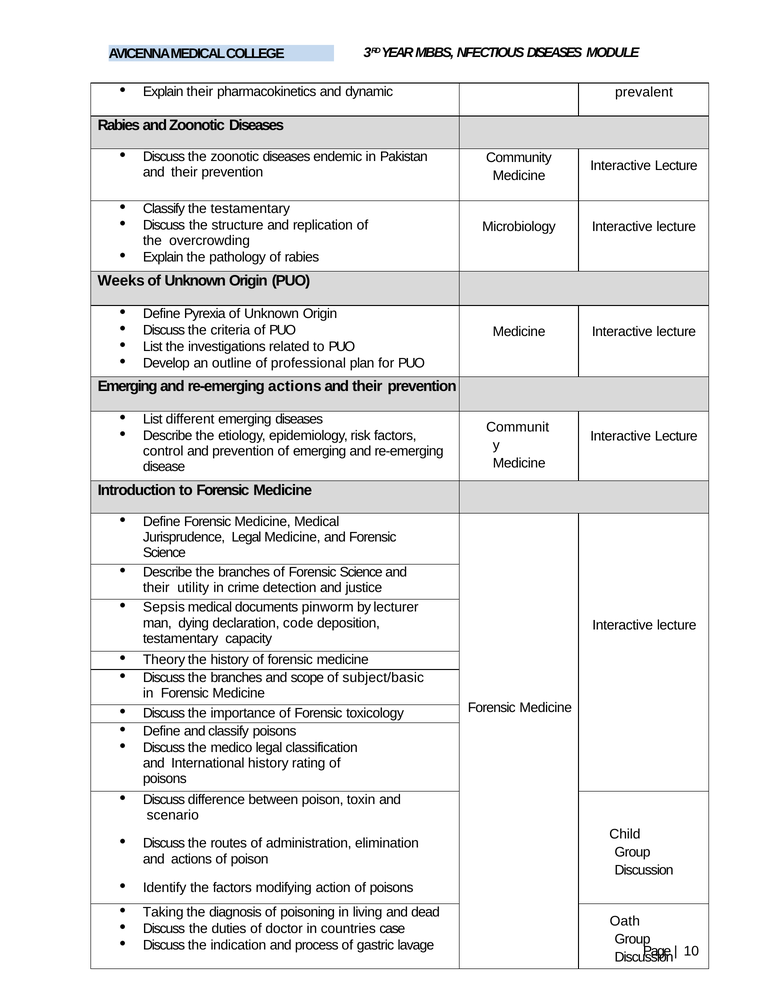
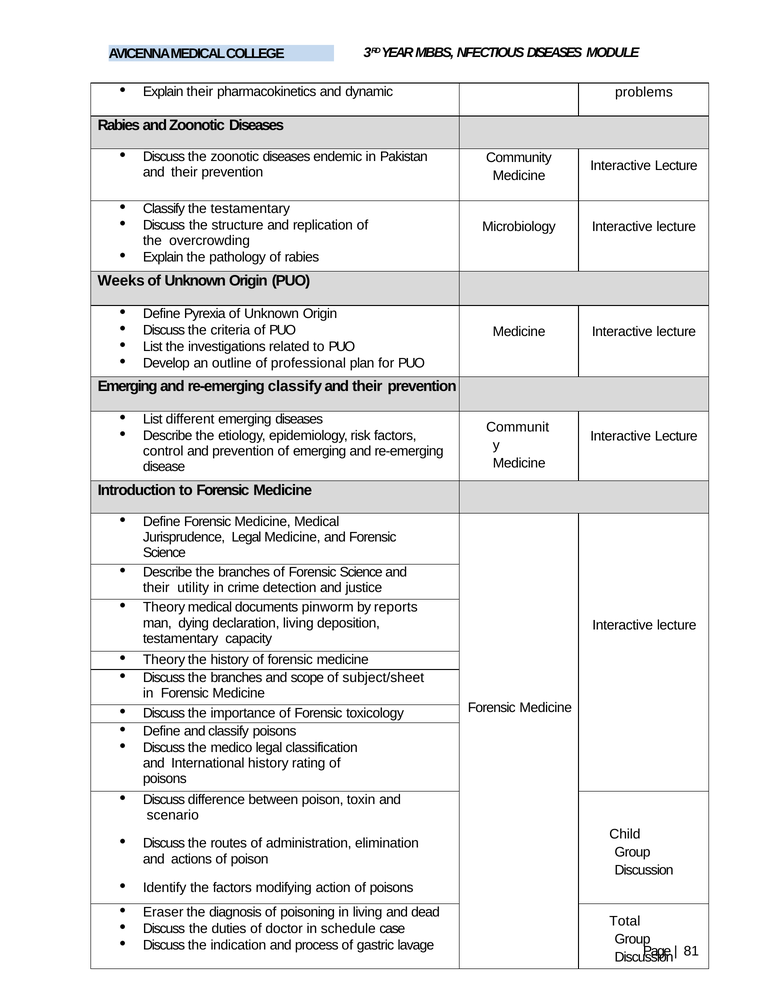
prevalent: prevalent -> problems
re-emerging actions: actions -> classify
Sepsis at (164, 607): Sepsis -> Theory
lecturer: lecturer -> reports
declaration code: code -> living
subject/basic: subject/basic -> subject/sheet
Taking: Taking -> Eraser
Oath: Oath -> Total
countries: countries -> schedule
10: 10 -> 81
